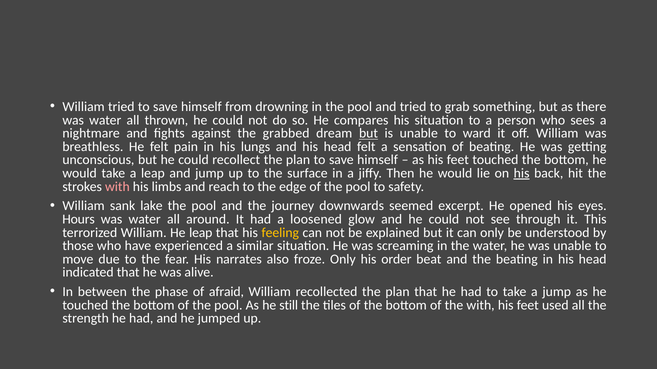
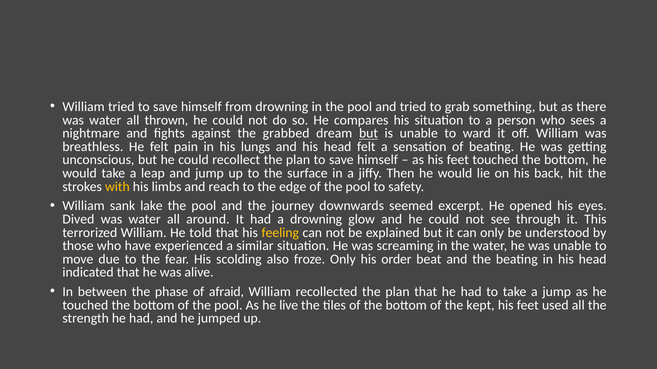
his at (522, 174) underline: present -> none
with at (117, 187) colour: pink -> yellow
Hours: Hours -> Dived
a loosened: loosened -> drowning
He leap: leap -> told
narrates: narrates -> scolding
still: still -> live
the with: with -> kept
